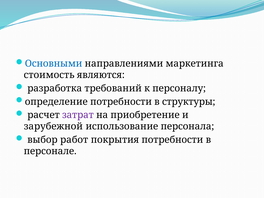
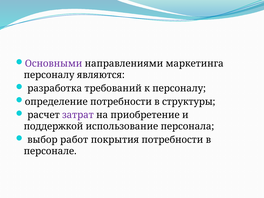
Основными colour: blue -> purple
стоимость at (49, 75): стоимость -> персоналу
зарубежной: зарубежной -> поддержкой
